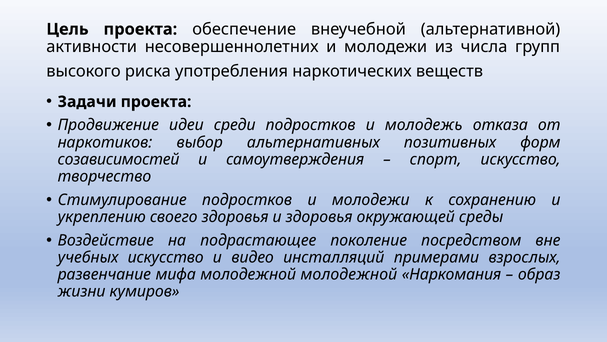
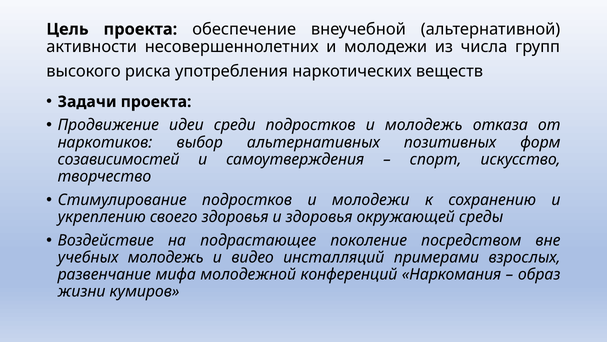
учебных искусство: искусство -> молодежь
молодежной молодежной: молодежной -> конференций
